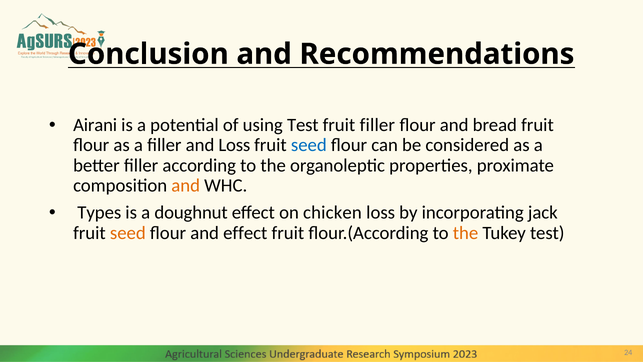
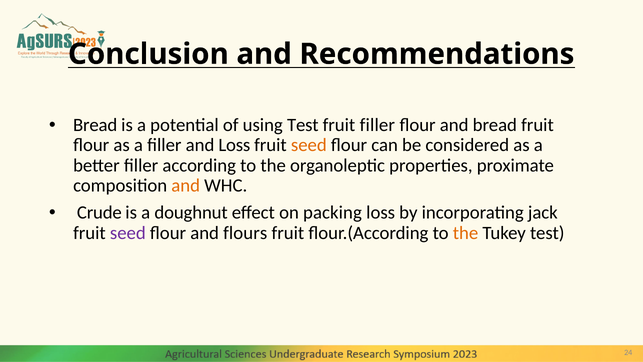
Airani at (95, 125): Airani -> Bread
seed at (309, 145) colour: blue -> orange
Types: Types -> Crude
chicken: chicken -> packing
seed at (128, 233) colour: orange -> purple
and effect: effect -> flours
